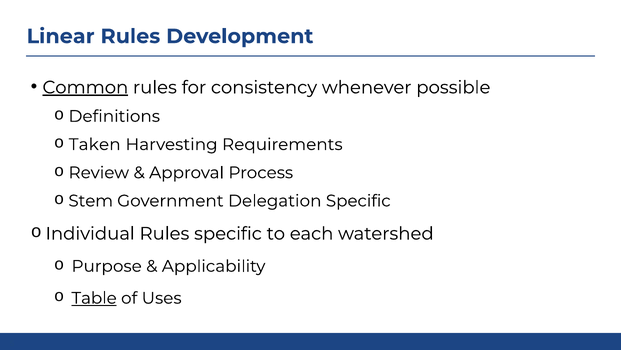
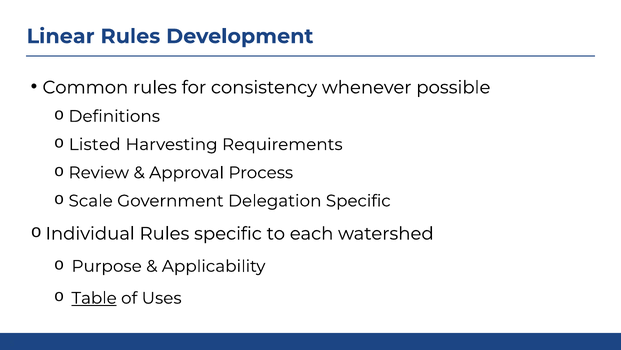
Common underline: present -> none
Taken: Taken -> Listed
Stem: Stem -> Scale
